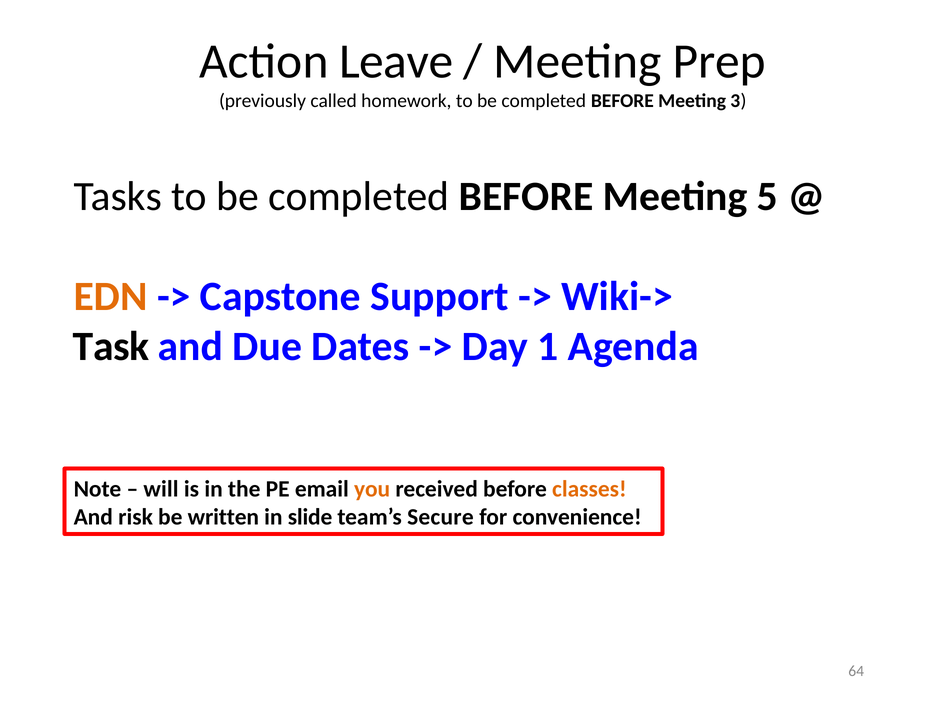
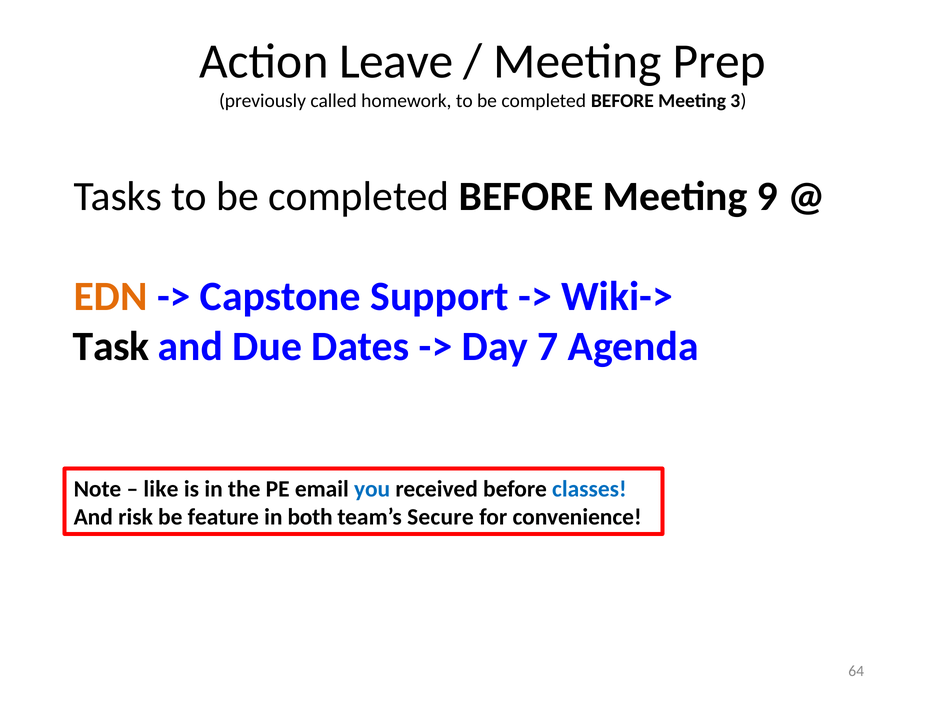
5: 5 -> 9
1: 1 -> 7
will: will -> like
you colour: orange -> blue
classes colour: orange -> blue
written: written -> feature
slide: slide -> both
